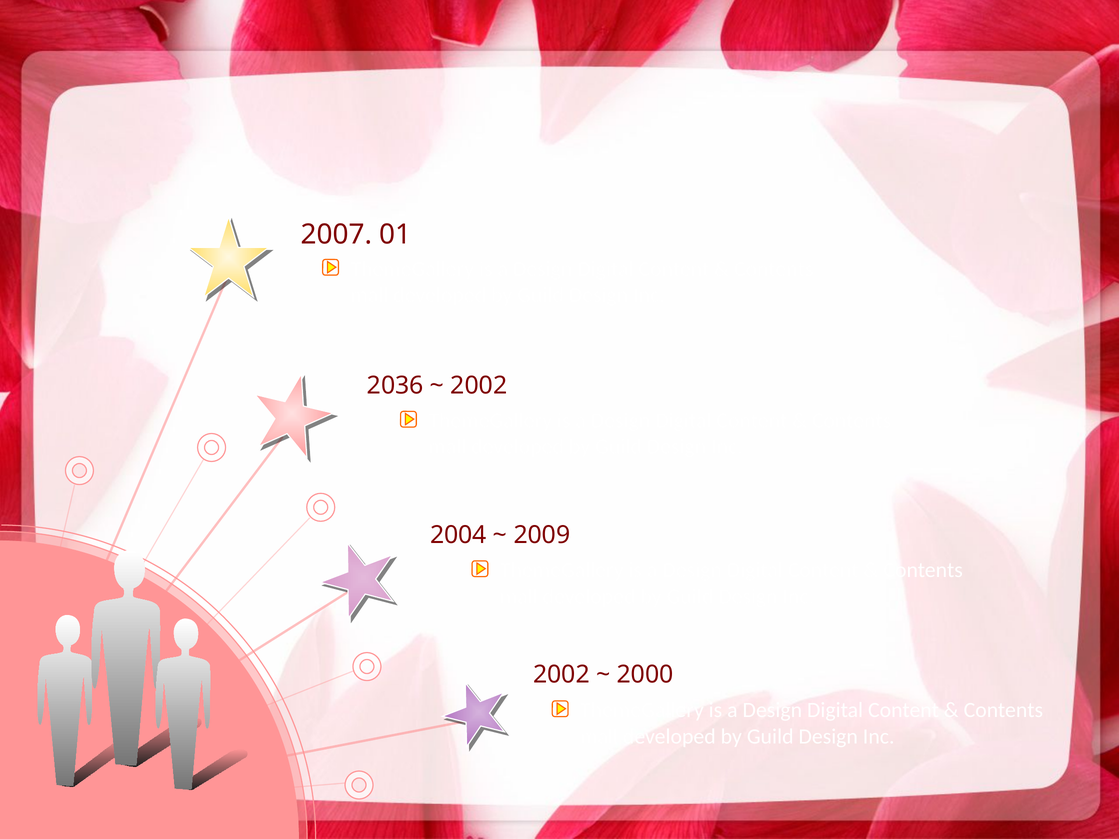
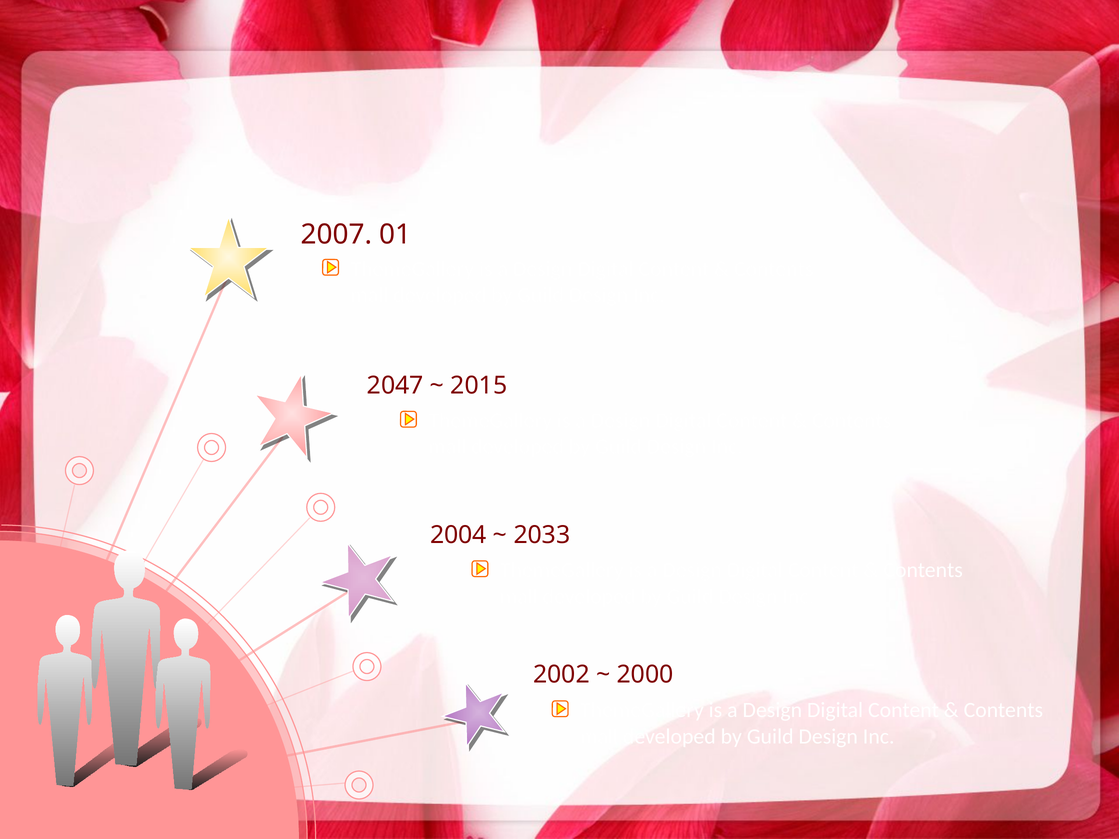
2036: 2036 -> 2047
2002 at (479, 386): 2002 -> 2015
2009: 2009 -> 2033
